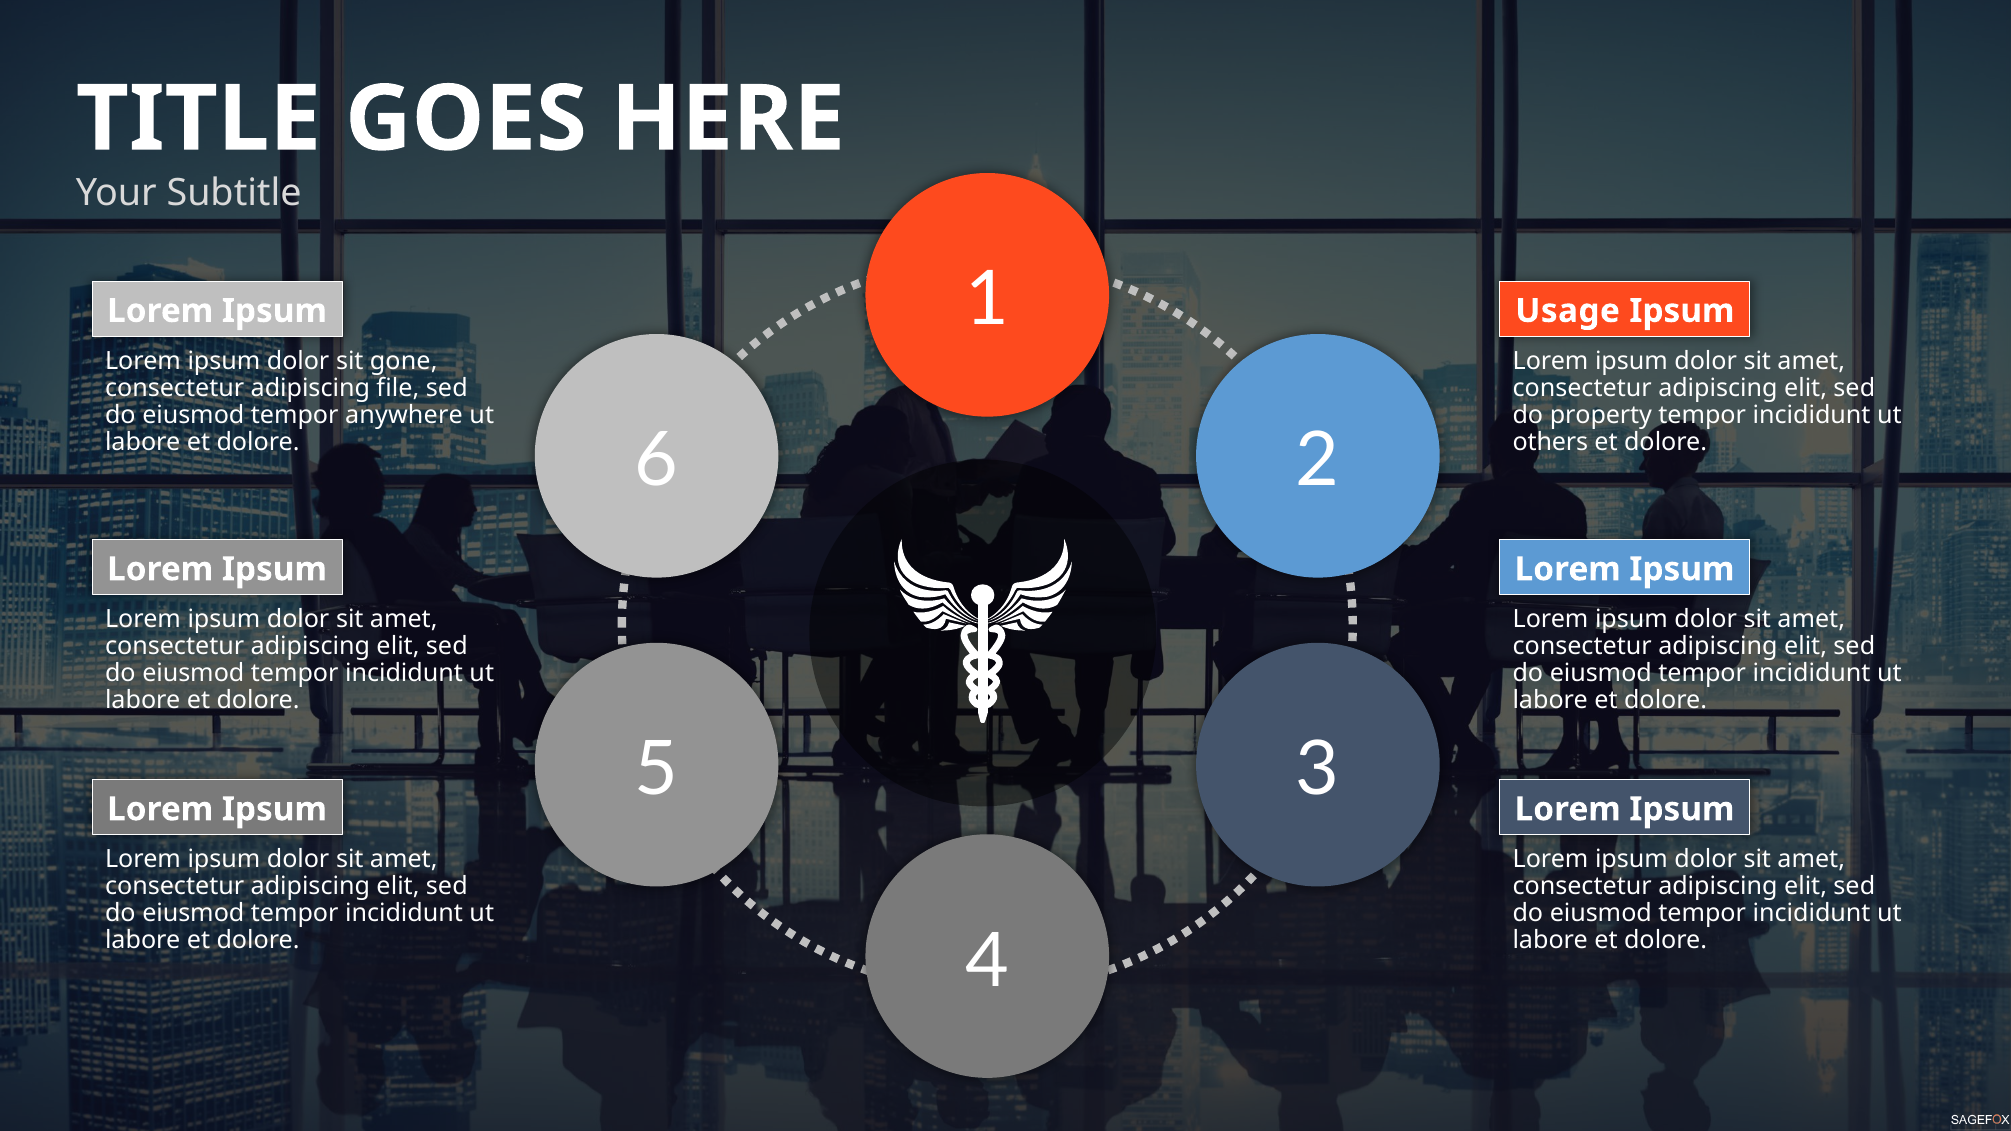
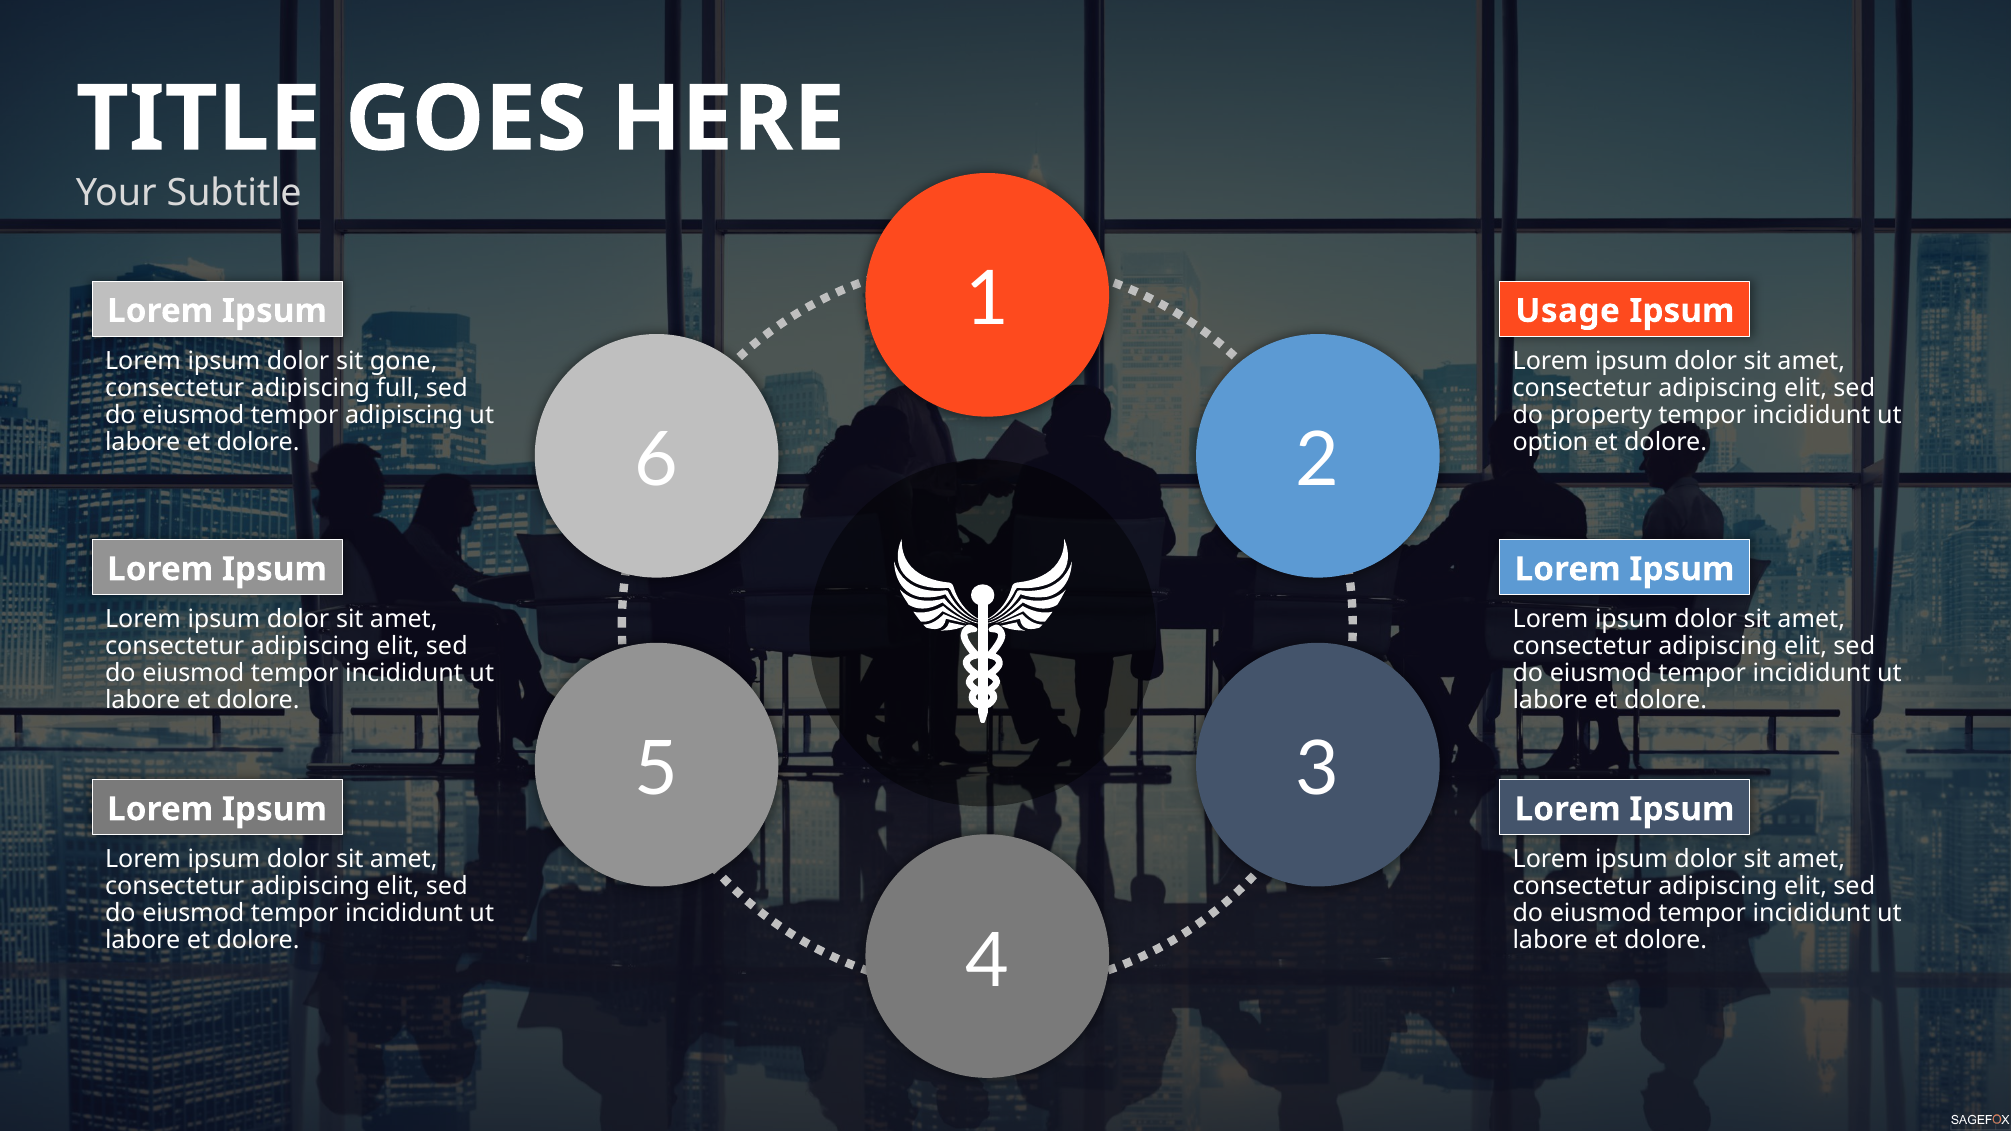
file: file -> full
tempor anywhere: anywhere -> adipiscing
others: others -> option
